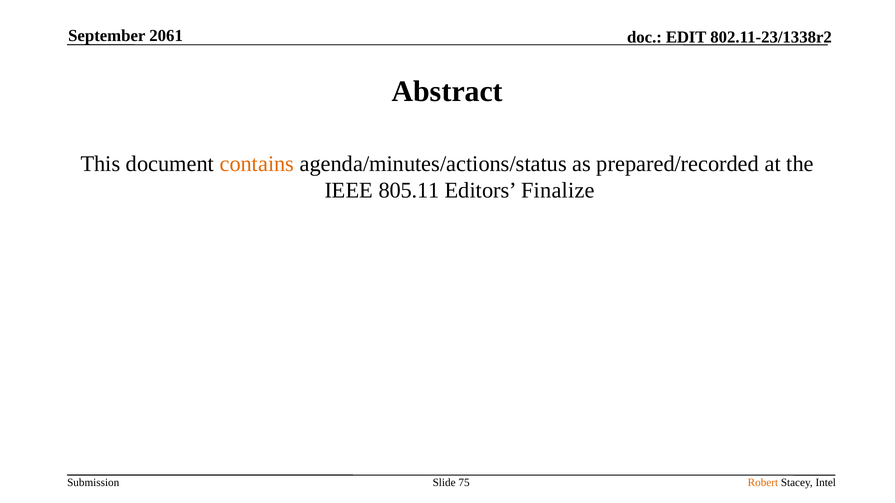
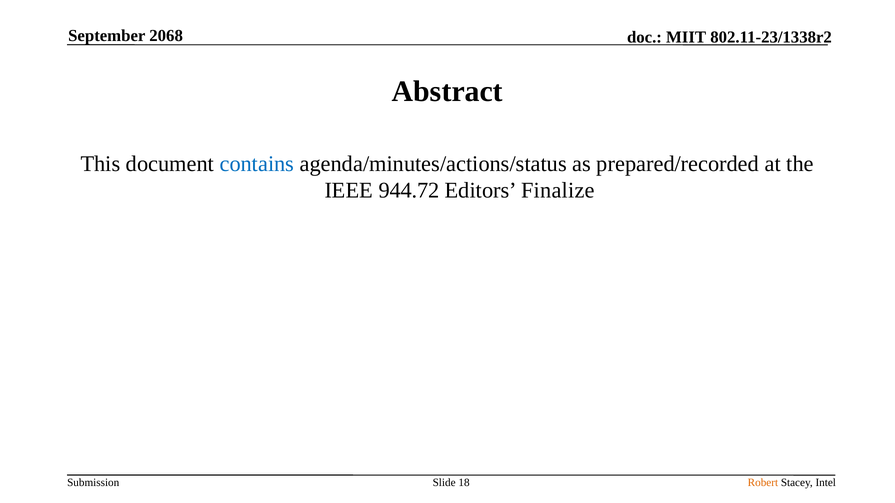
2061: 2061 -> 2068
EDIT: EDIT -> MIIT
contains colour: orange -> blue
805.11: 805.11 -> 944.72
75: 75 -> 18
